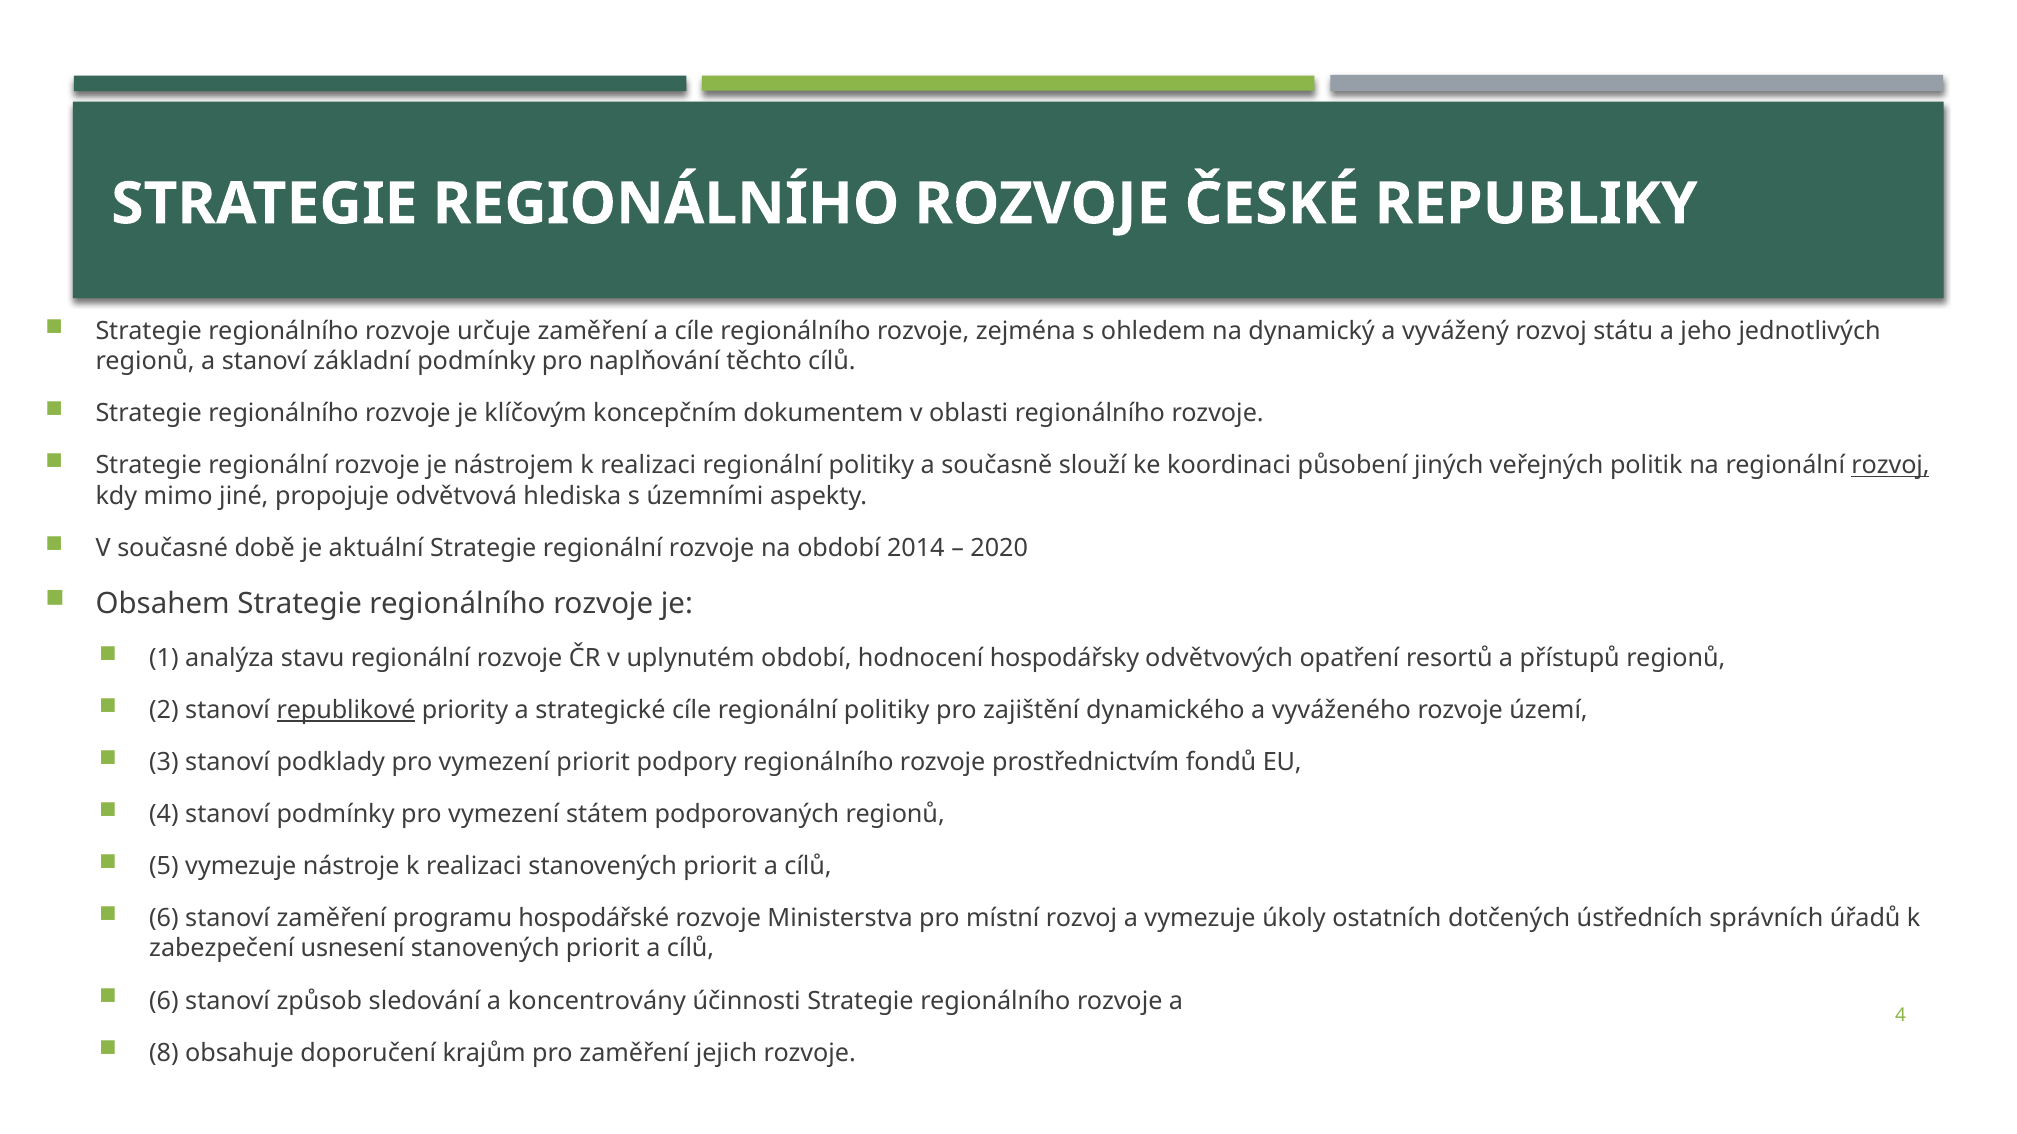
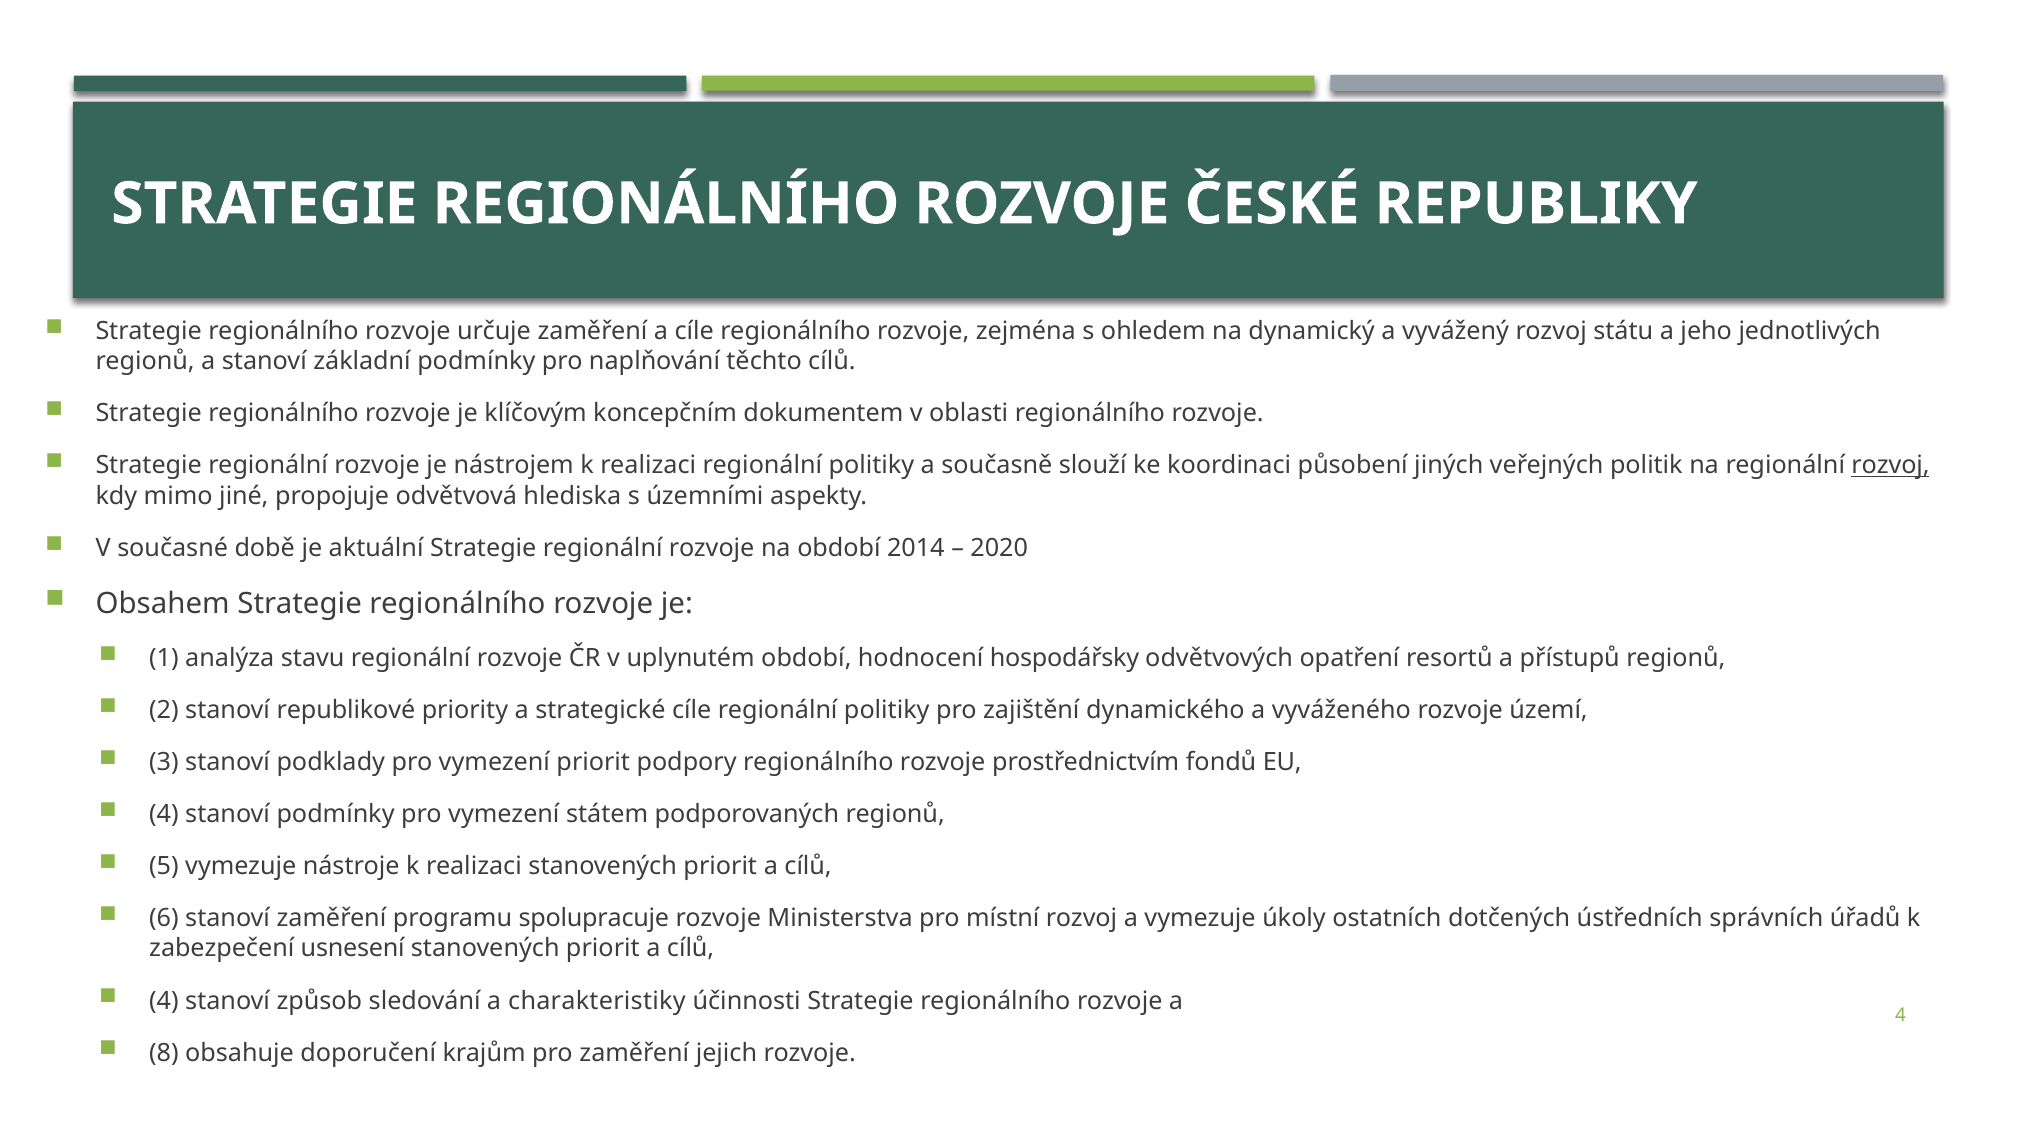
republikové underline: present -> none
hospodářské: hospodářské -> spolupracuje
6 at (164, 1001): 6 -> 4
koncentrovány: koncentrovány -> charakteristiky
